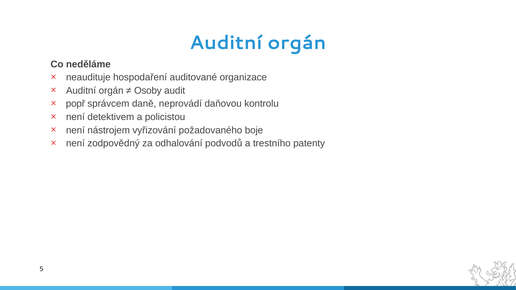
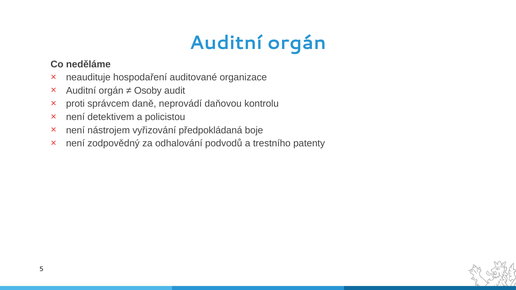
popř: popř -> proti
požadovaného: požadovaného -> předpokládaná
